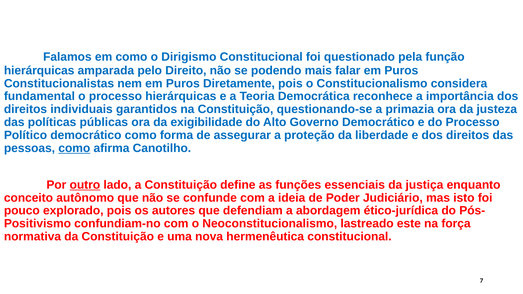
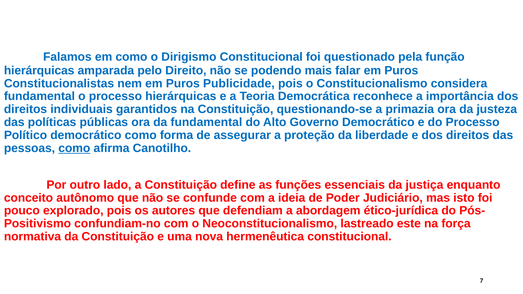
Diretamente: Diretamente -> Publicidade
da exigibilidade: exigibilidade -> fundamental
outro underline: present -> none
